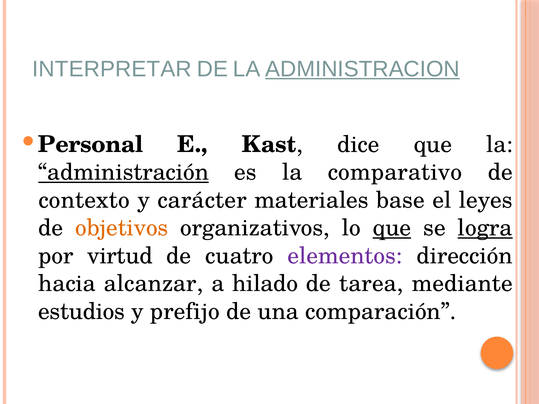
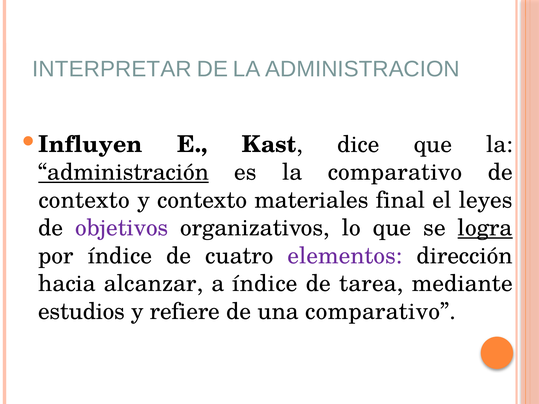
ADMINISTRACION underline: present -> none
Personal: Personal -> Influyen
y carácter: carácter -> contexto
base: base -> final
objetivos colour: orange -> purple
que at (392, 228) underline: present -> none
por virtud: virtud -> índice
a hilado: hilado -> índice
prefijo: prefijo -> refiere
una comparación: comparación -> comparativo
